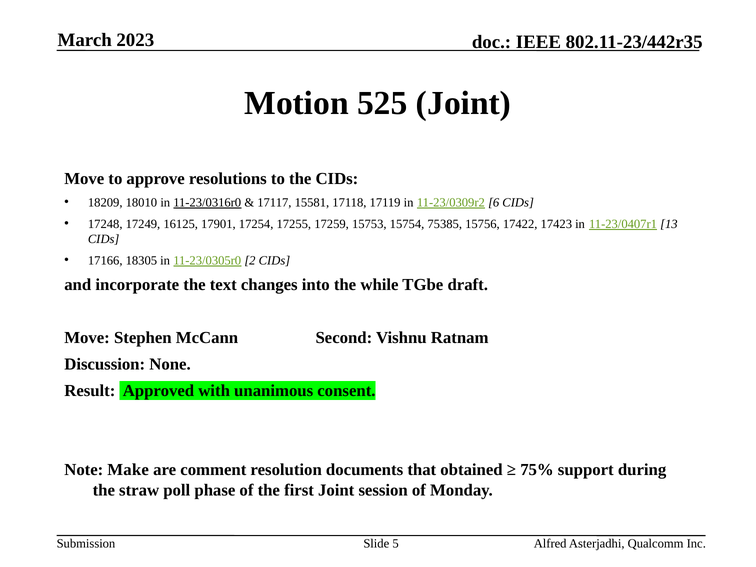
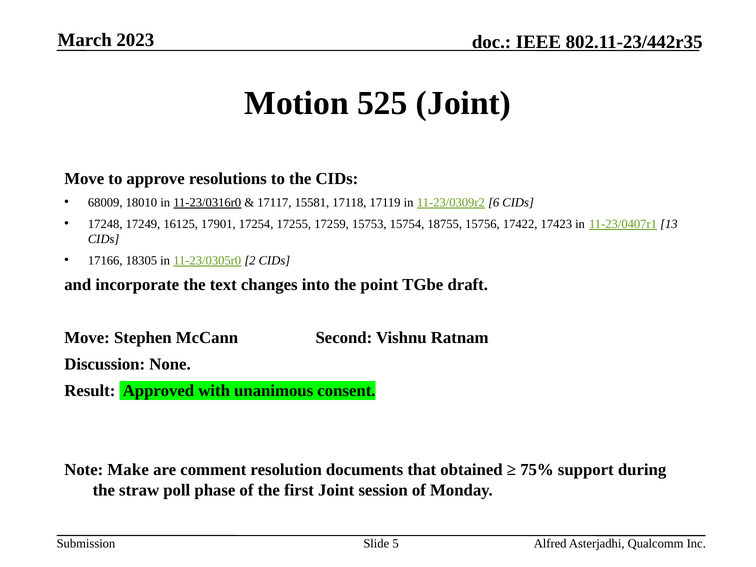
18209: 18209 -> 68009
75385: 75385 -> 18755
while: while -> point
